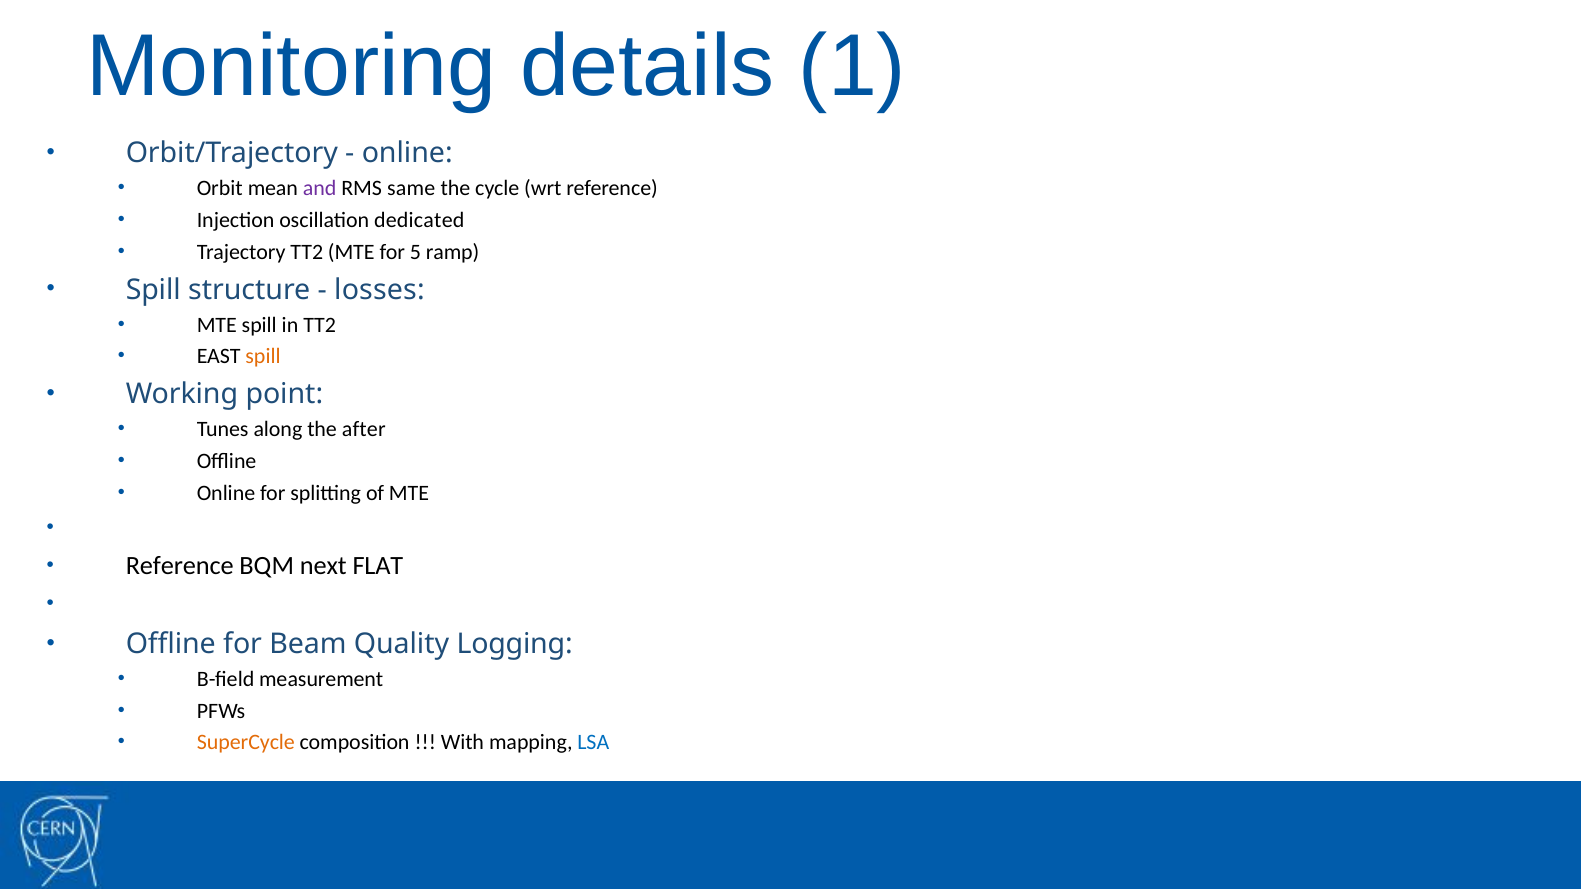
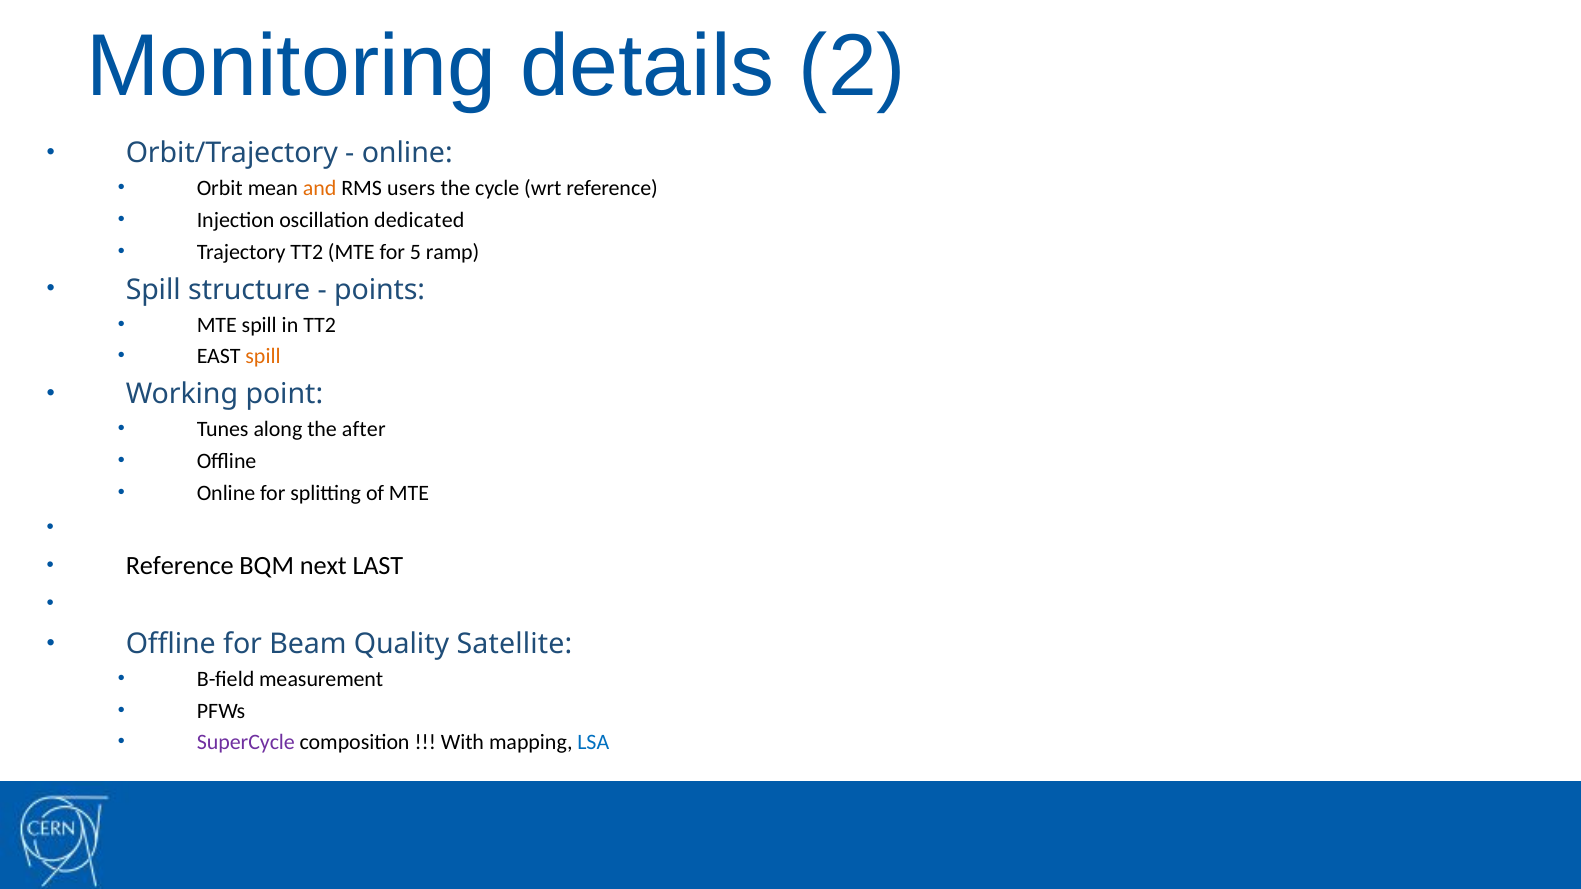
1: 1 -> 2
and colour: purple -> orange
same: same -> users
losses: losses -> points
FLAT: FLAT -> LAST
Logging: Logging -> Satellite
SuperCycle colour: orange -> purple
